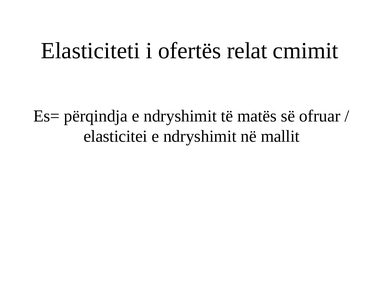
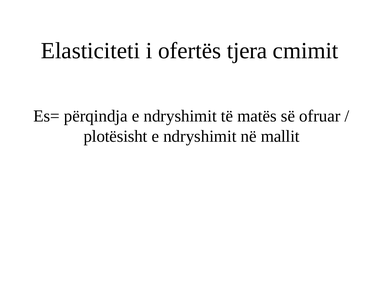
relat: relat -> tjera
elasticitei: elasticitei -> plotësisht
